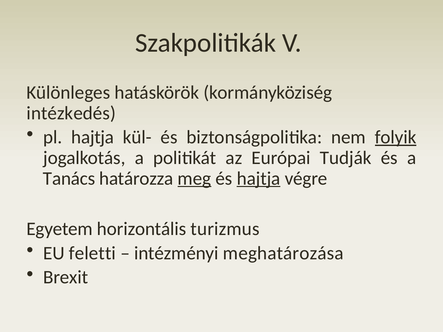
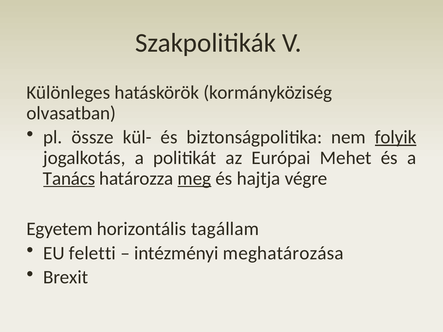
intézkedés: intézkedés -> olvasatban
pl hajtja: hajtja -> össze
Tudják: Tudják -> Mehet
Tanács underline: none -> present
hajtja at (259, 179) underline: present -> none
turizmus: turizmus -> tagállam
